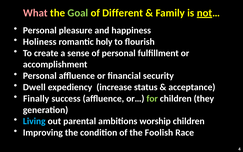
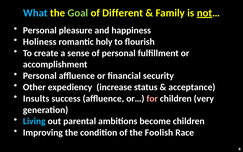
What colour: pink -> light blue
Dwell: Dwell -> Other
Finally: Finally -> Insults
for colour: light green -> pink
they: they -> very
worship: worship -> become
